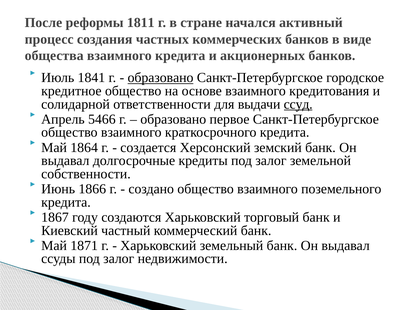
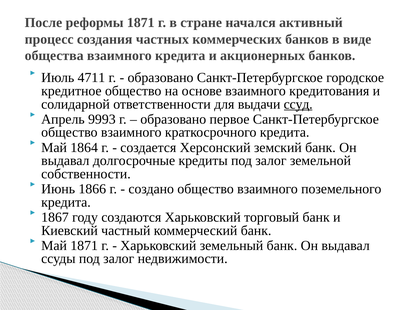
реформы 1811: 1811 -> 1871
1841: 1841 -> 4711
образовано at (161, 78) underline: present -> none
5466: 5466 -> 9993
